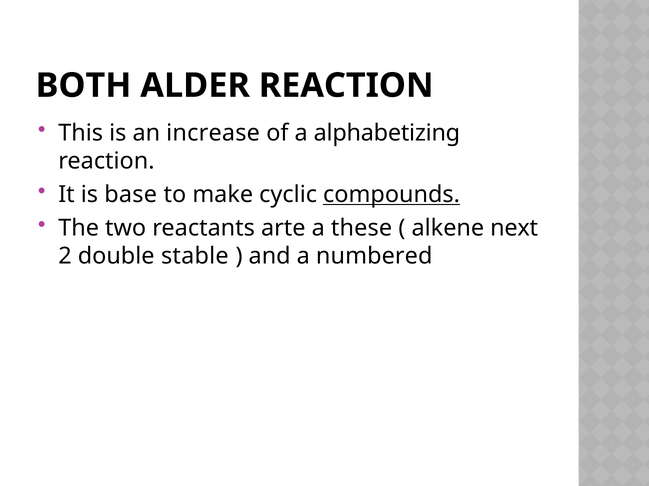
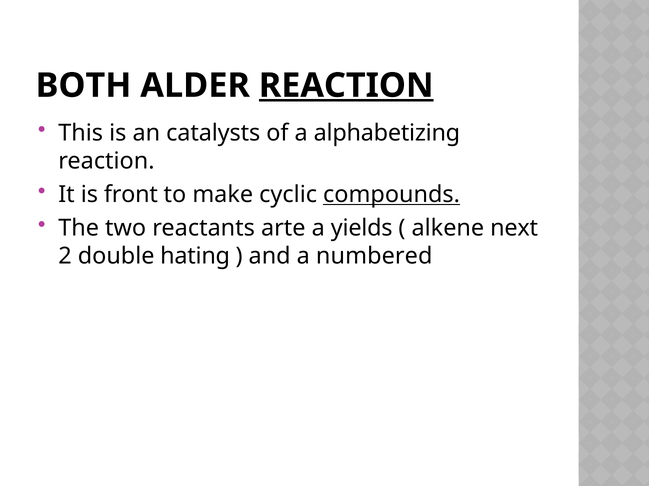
REACTION at (346, 86) underline: none -> present
increase: increase -> catalysts
base: base -> front
these: these -> yields
stable: stable -> hating
